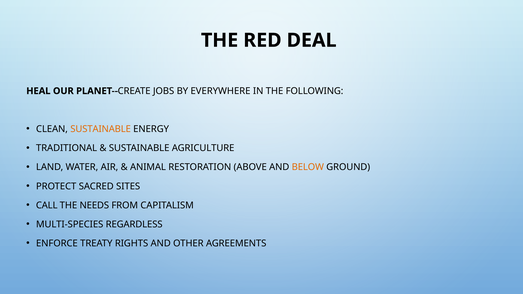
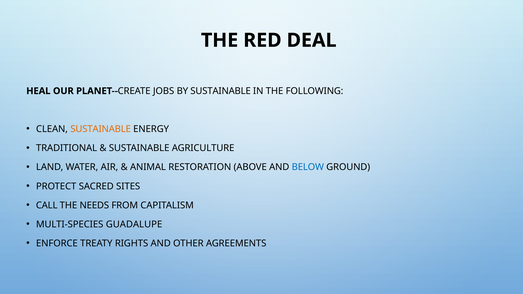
BY EVERYWHERE: EVERYWHERE -> SUSTAINABLE
BELOW colour: orange -> blue
REGARDLESS: REGARDLESS -> GUADALUPE
